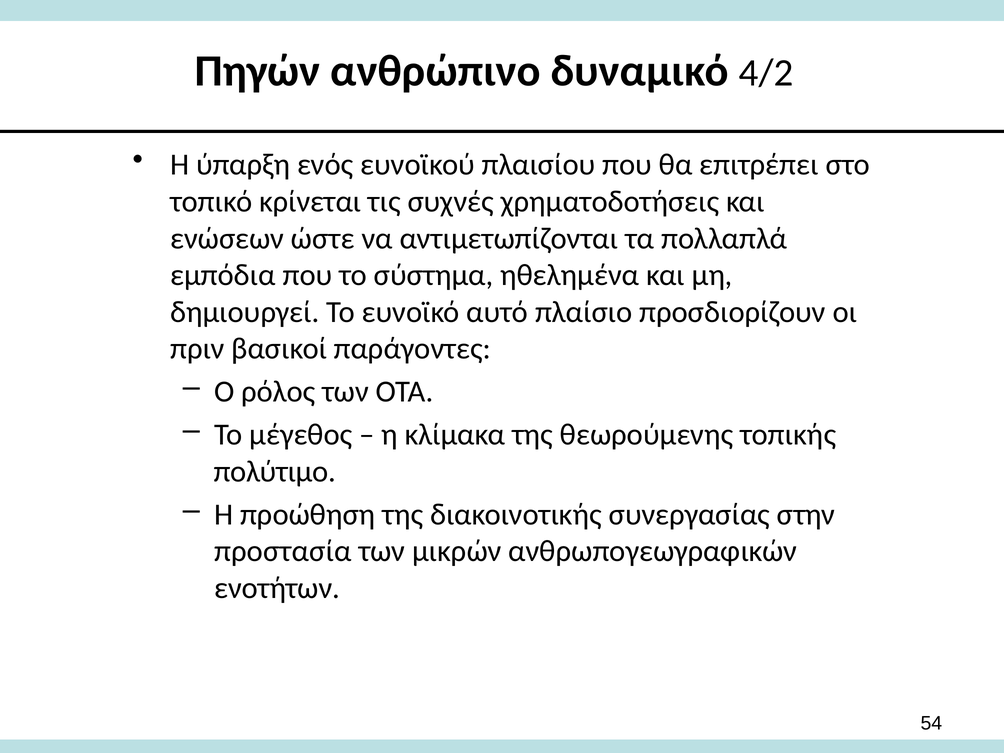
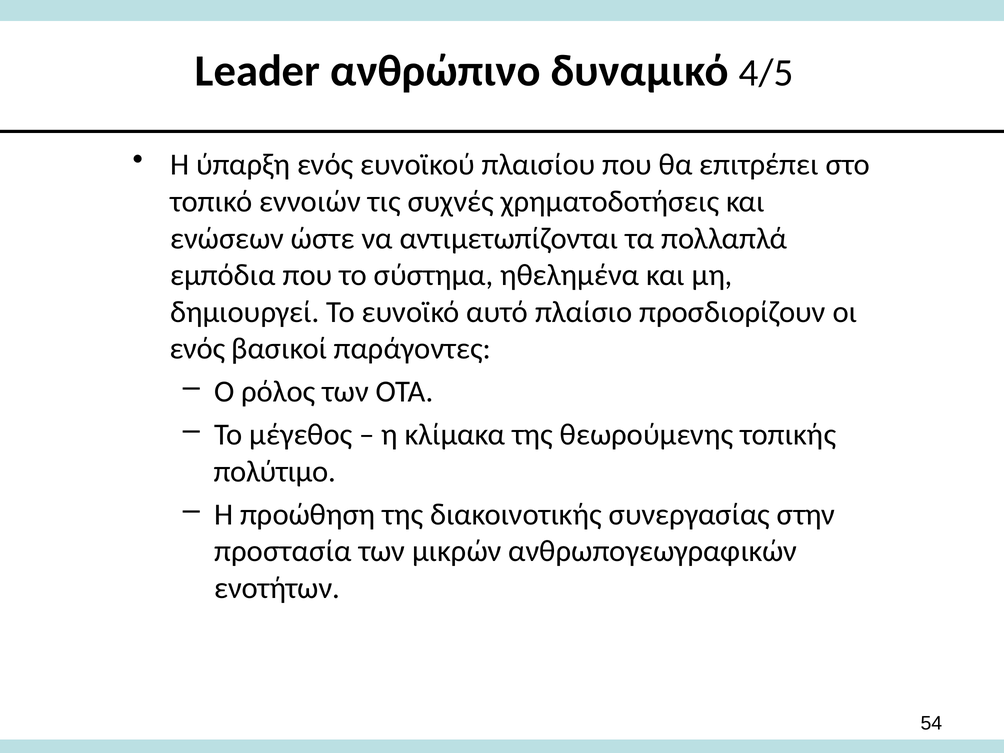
Πηγών: Πηγών -> Leader
4/2: 4/2 -> 4/5
κρίνεται: κρίνεται -> εννοιών
πριν at (197, 349): πριν -> ενός
